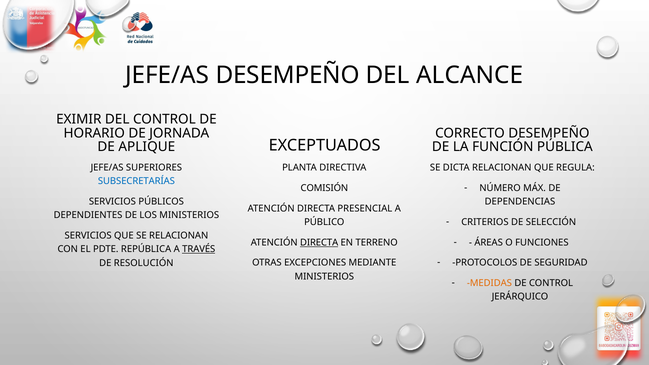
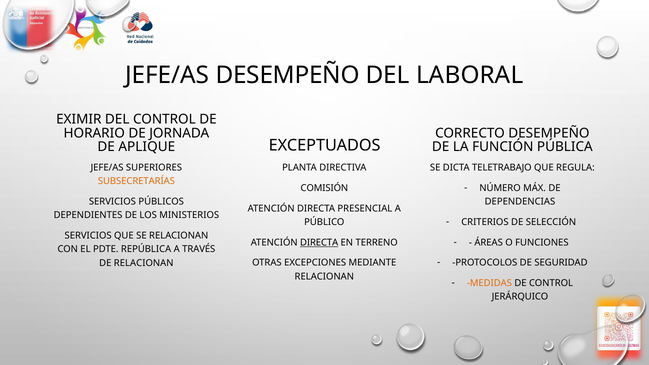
ALCANCE: ALCANCE -> LABORAL
DICTA RELACIONAN: RELACIONAN -> TELETRABAJO
SUBSECRETARÍAS colour: blue -> orange
TRAVÉS underline: present -> none
DE RESOLUCIÓN: RESOLUCIÓN -> RELACIONAN
MINISTERIOS at (324, 277): MINISTERIOS -> RELACIONAN
